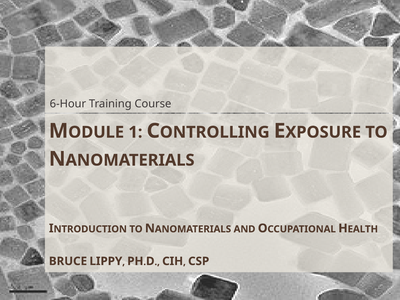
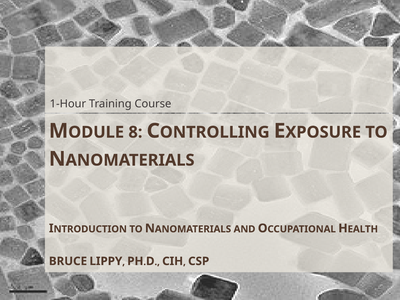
6-Hour: 6-Hour -> 1-Hour
1: 1 -> 8
